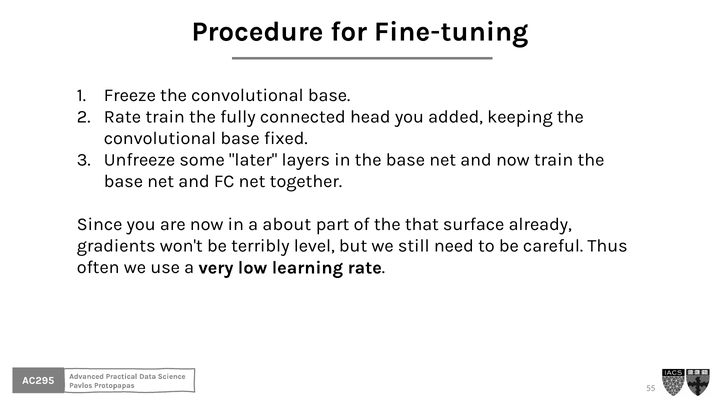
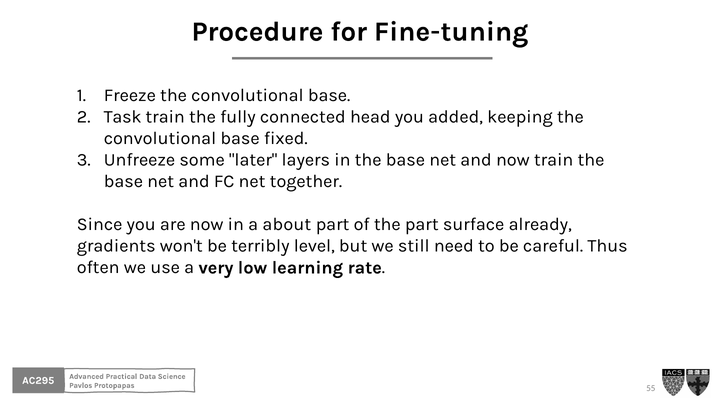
Rate at (122, 117): Rate -> Task
the that: that -> part
